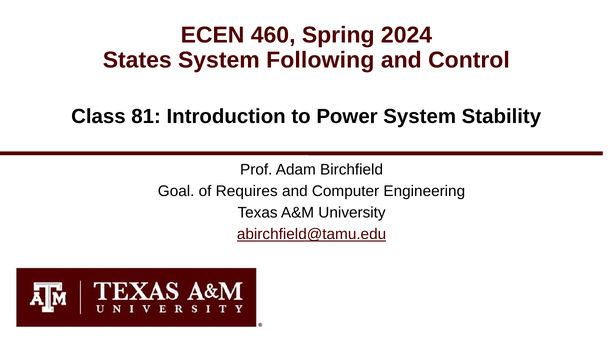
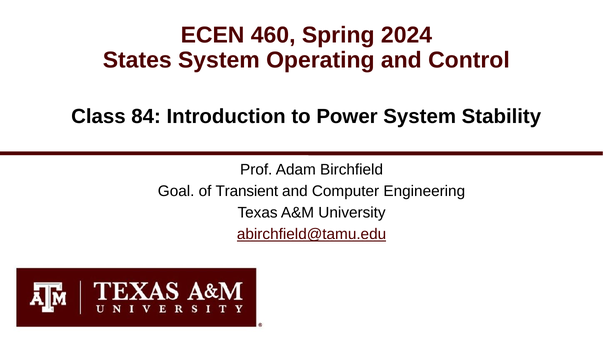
Following: Following -> Operating
81: 81 -> 84
Requires: Requires -> Transient
